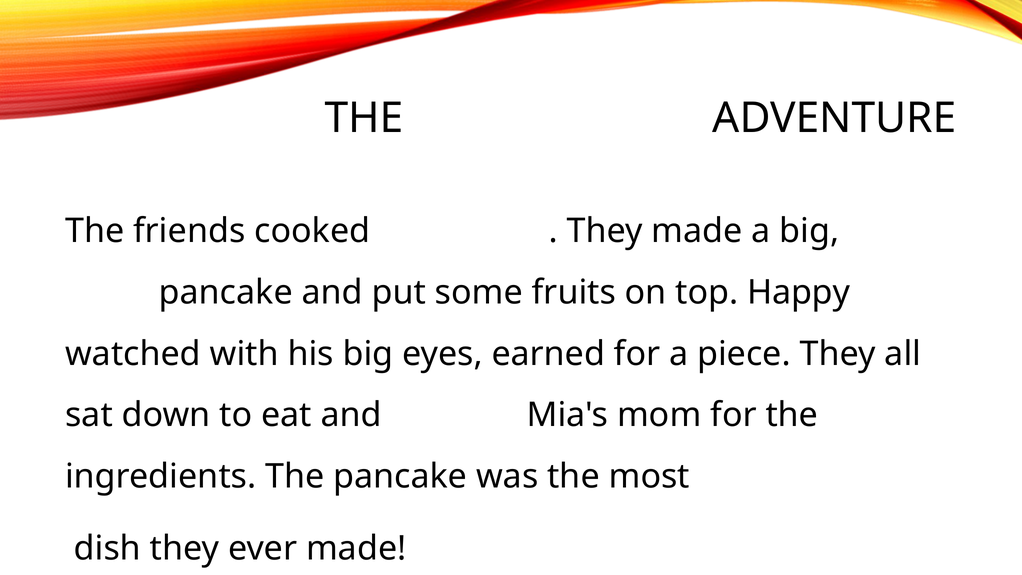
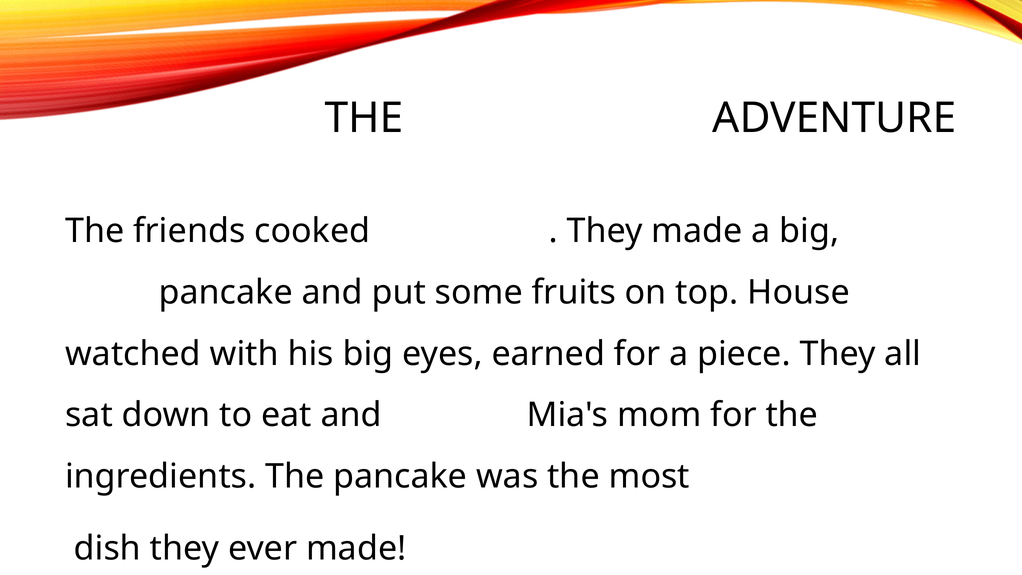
Happy: Happy -> House
